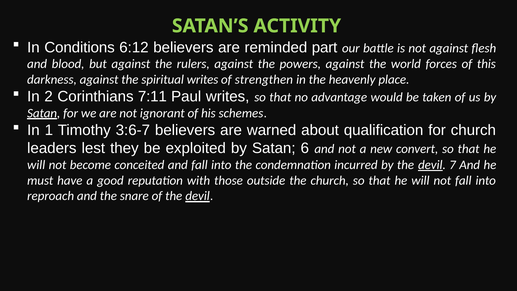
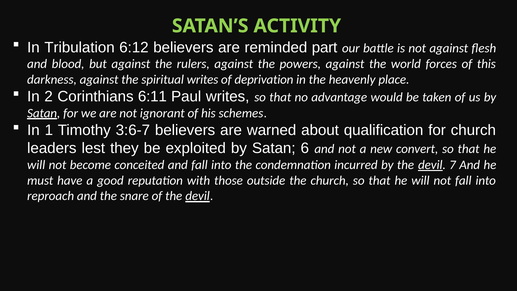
Conditions: Conditions -> Tribulation
strengthen: strengthen -> deprivation
7:11: 7:11 -> 6:11
